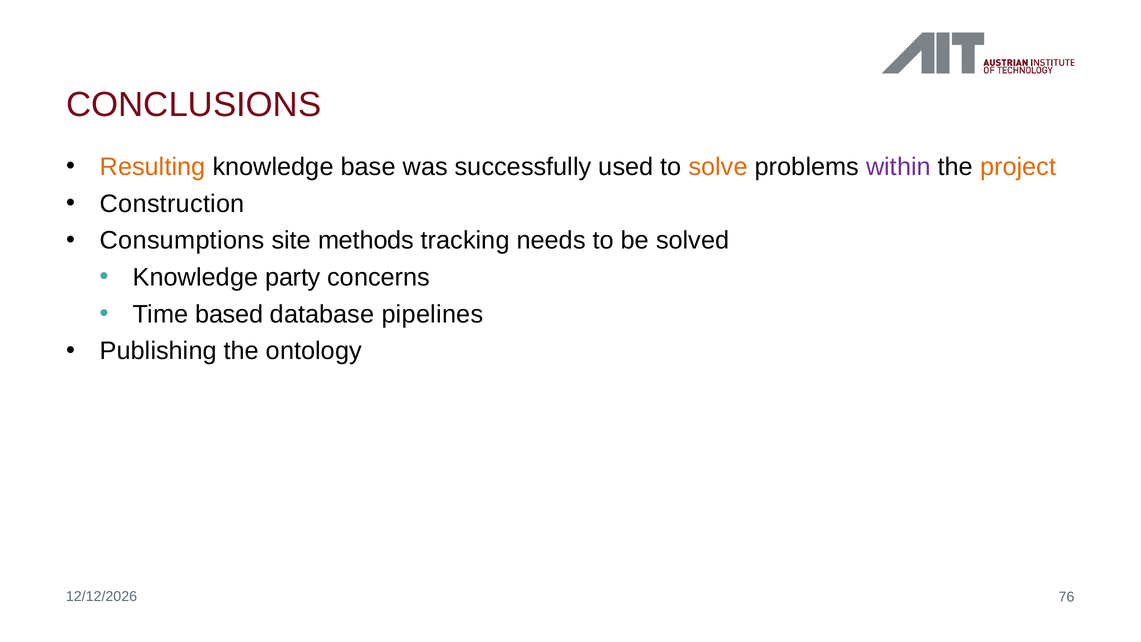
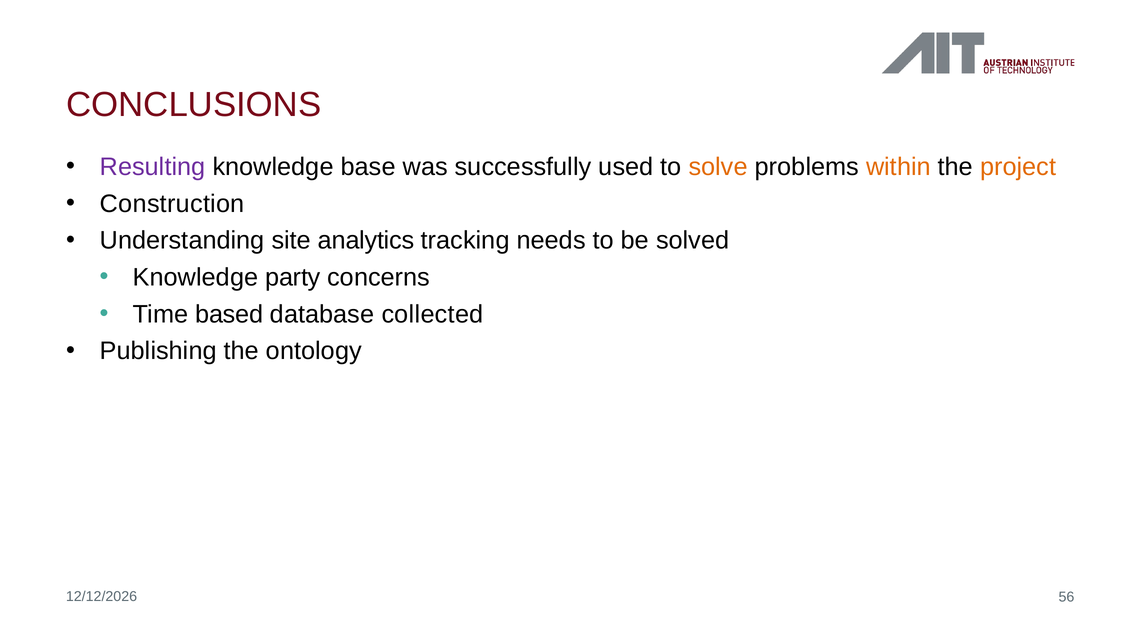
Resulting colour: orange -> purple
within colour: purple -> orange
Consumptions: Consumptions -> Understanding
methods: methods -> analytics
pipelines: pipelines -> collected
76: 76 -> 56
